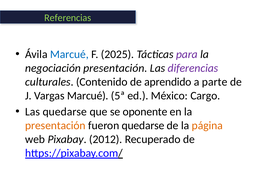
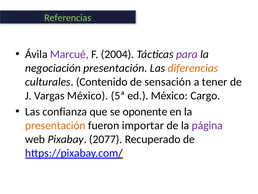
Marcué at (69, 54) colour: blue -> purple
2025: 2025 -> 2004
diferencias colour: purple -> orange
aprendido: aprendido -> sensación
parte: parte -> tener
Vargas Marcué: Marcué -> México
Las quedarse: quedarse -> confianza
fueron quedarse: quedarse -> importar
página colour: orange -> purple
2012: 2012 -> 2077
